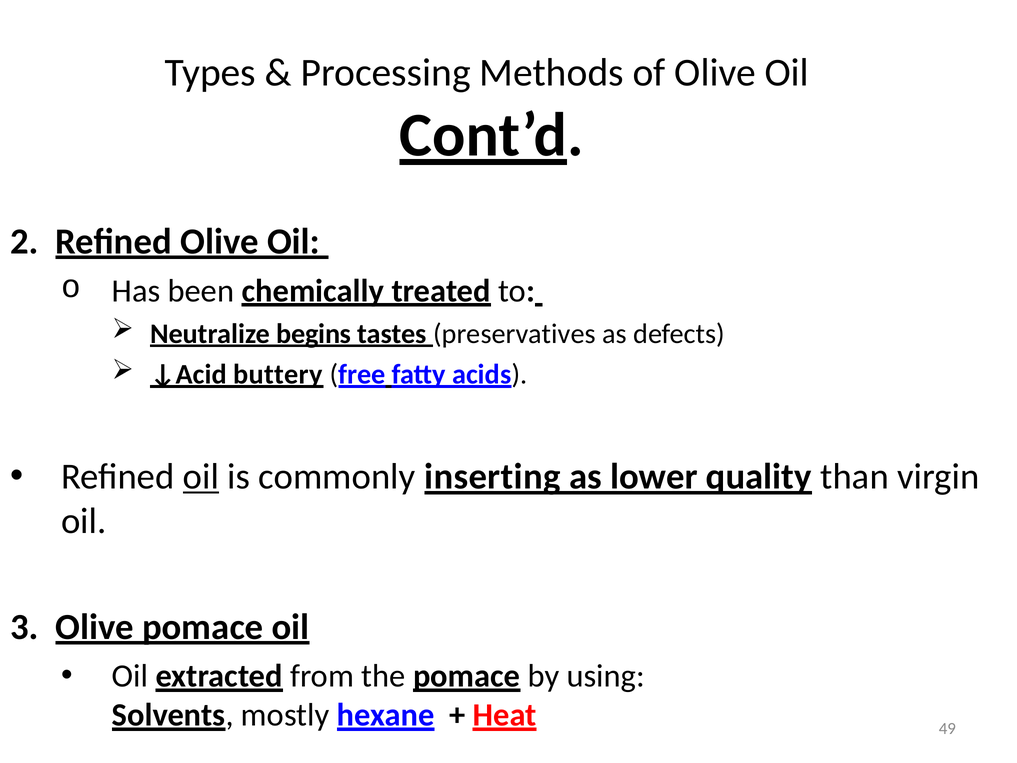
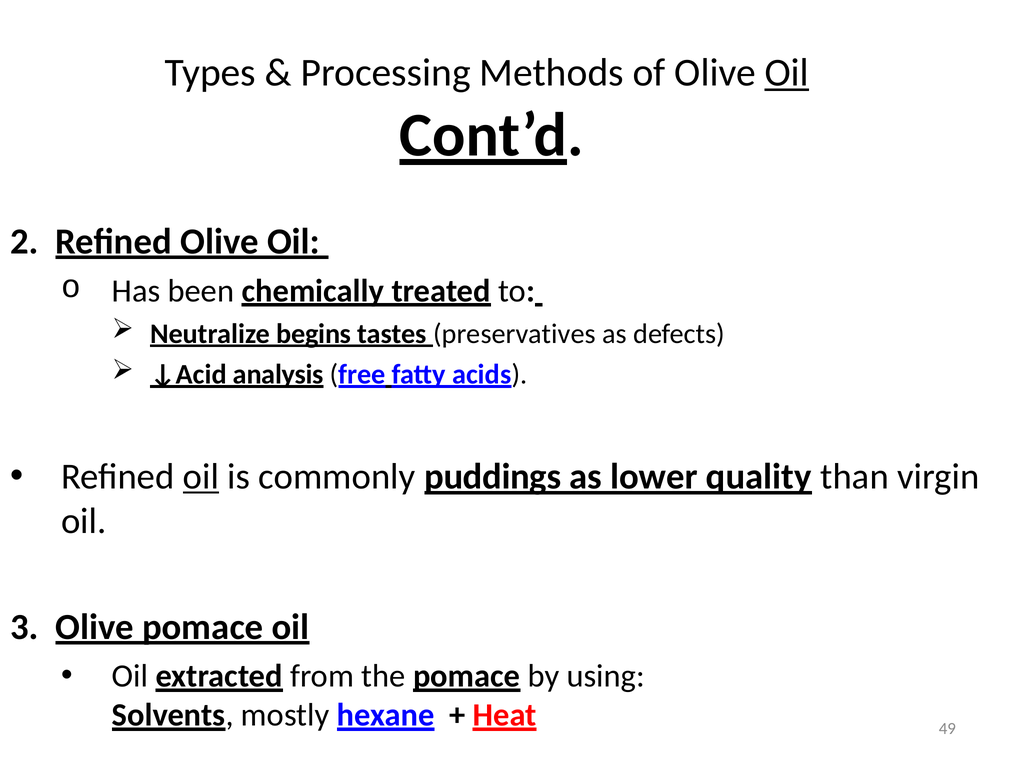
Oil at (787, 73) underline: none -> present
buttery: buttery -> analysis
inserting: inserting -> puddings
